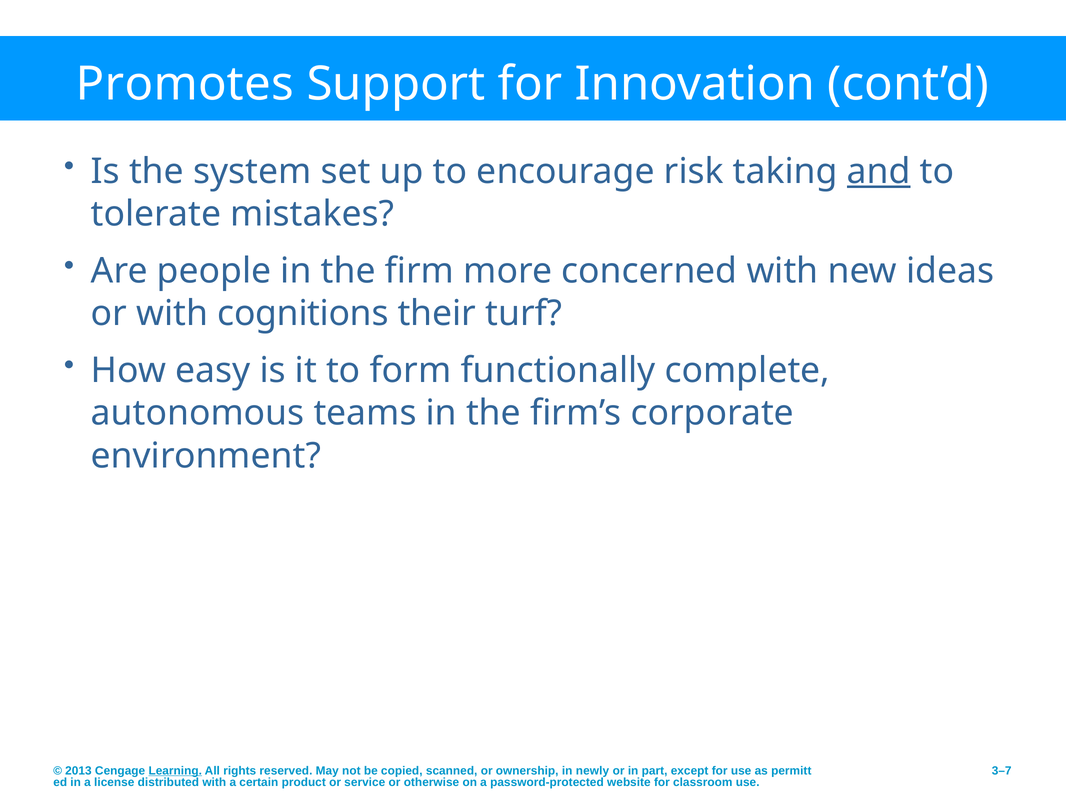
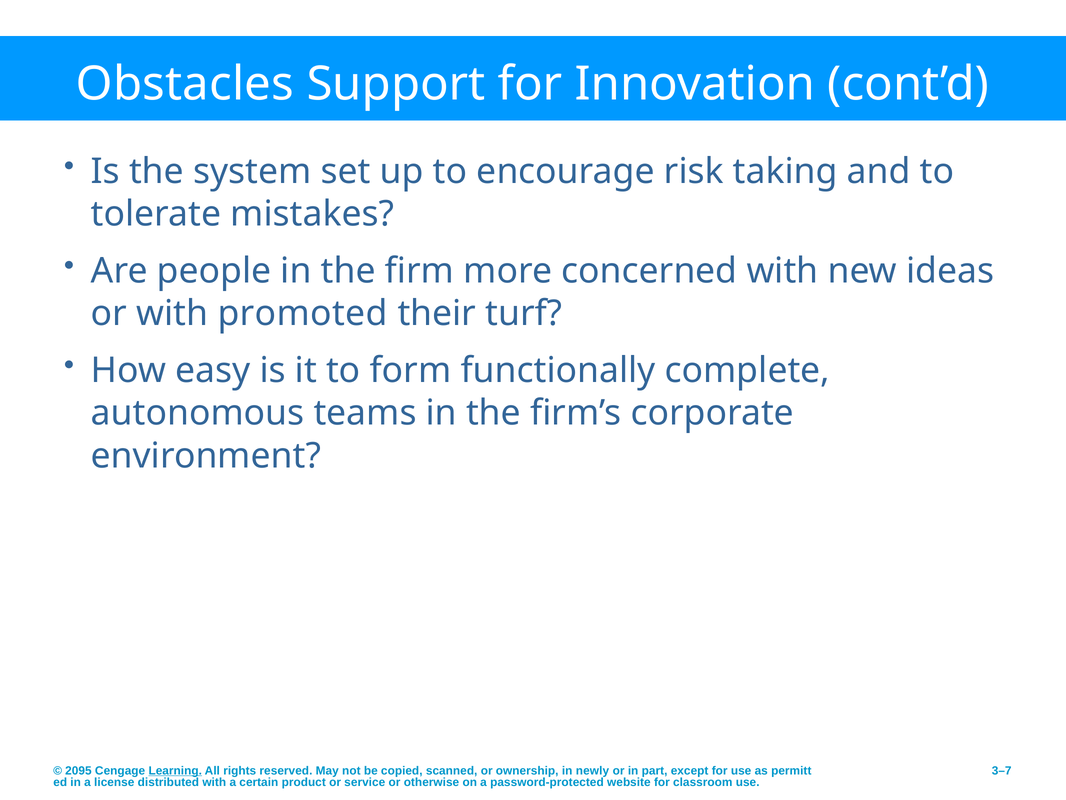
Promotes: Promotes -> Obstacles
and underline: present -> none
cognitions: cognitions -> promoted
2013: 2013 -> 2095
